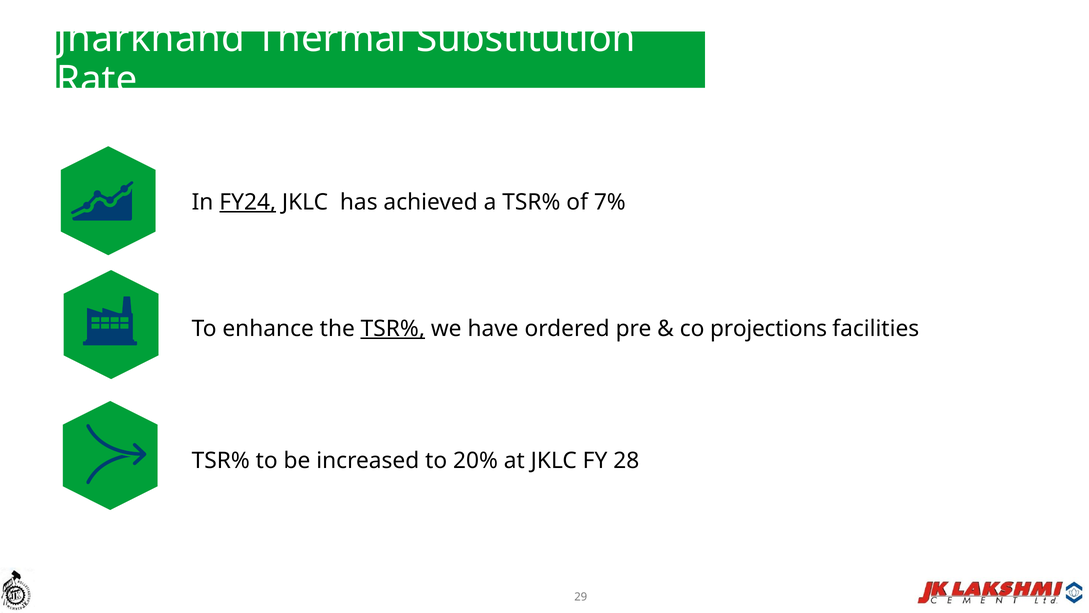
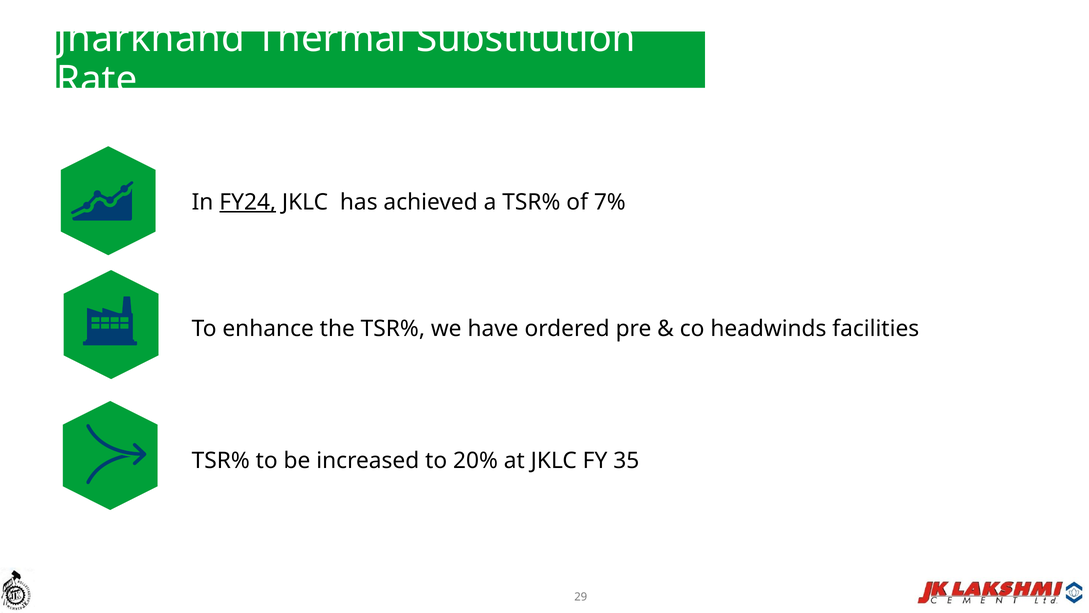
TSR% at (393, 328) underline: present -> none
projections: projections -> headwinds
28: 28 -> 35
